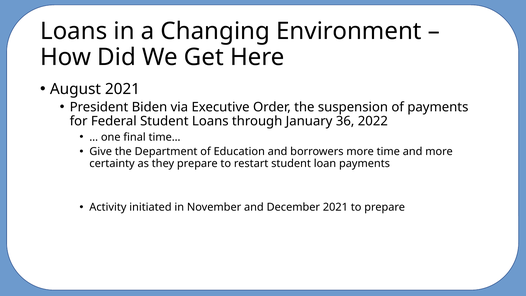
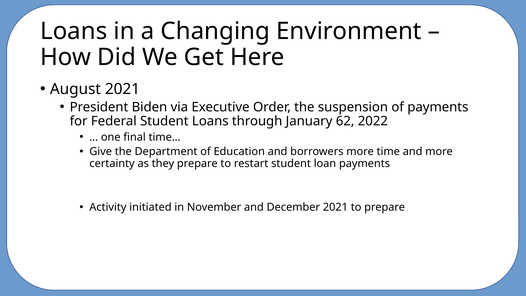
36: 36 -> 62
